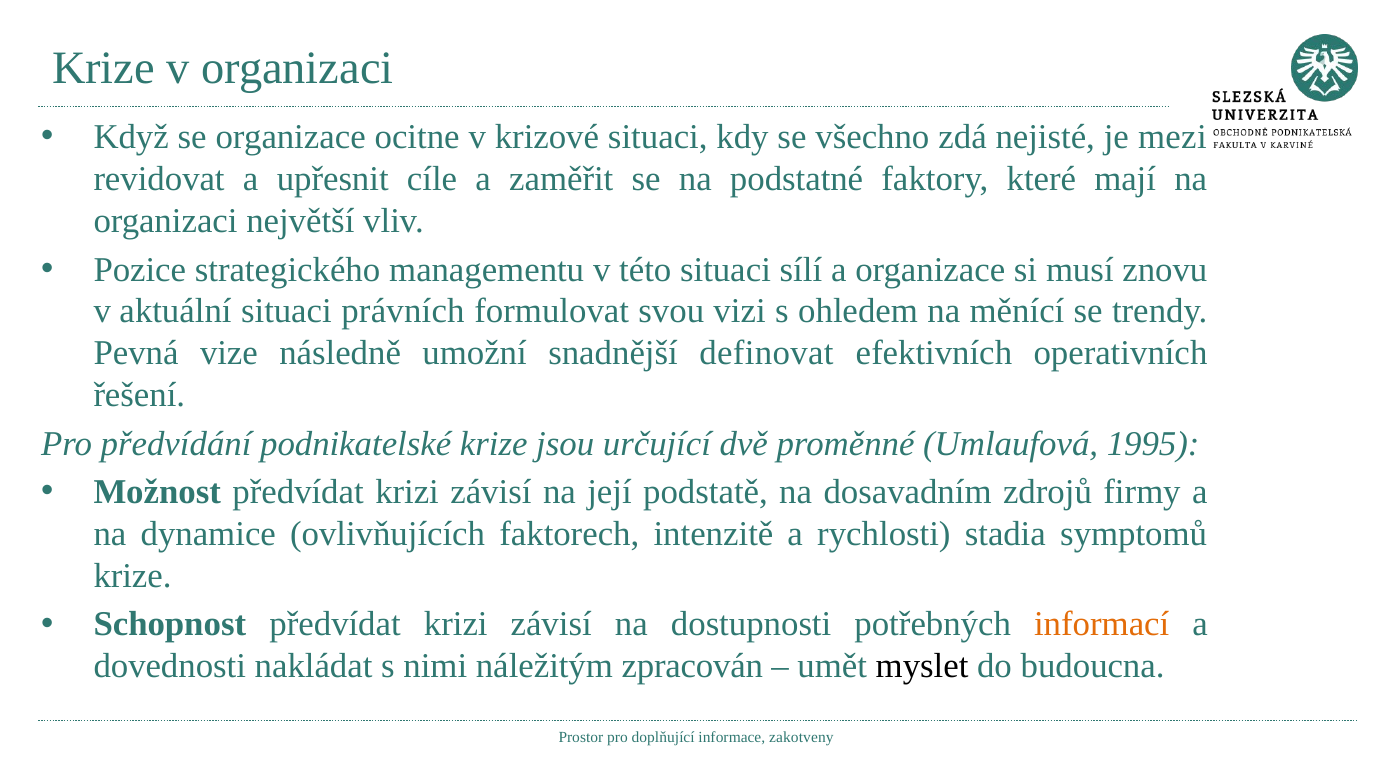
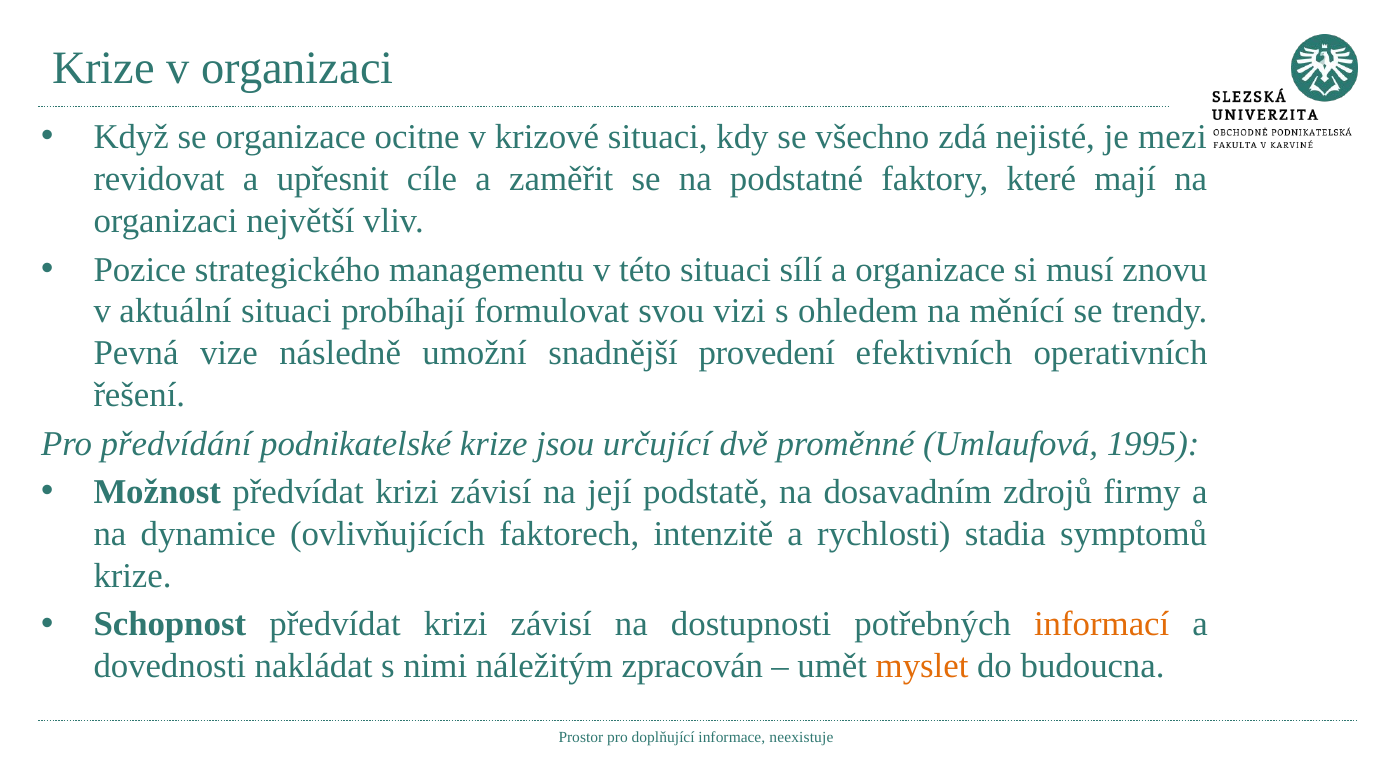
právních: právních -> probíhají
definovat: definovat -> provedení
myslet colour: black -> orange
zakotveny: zakotveny -> neexistuje
